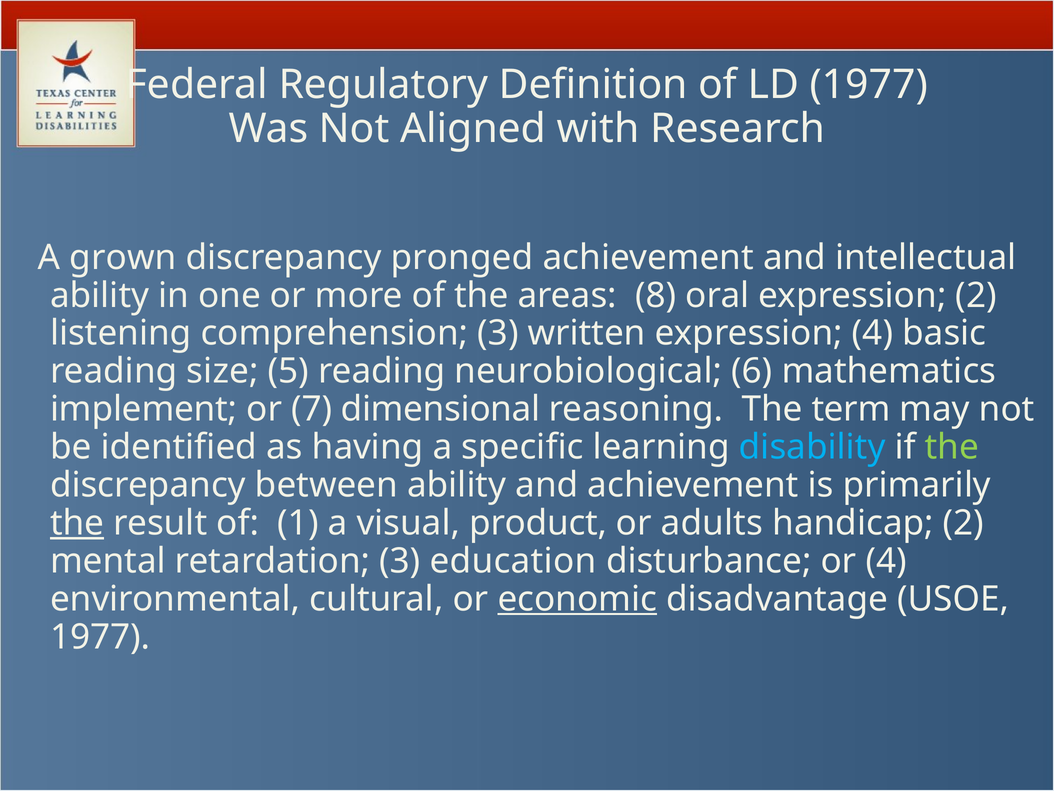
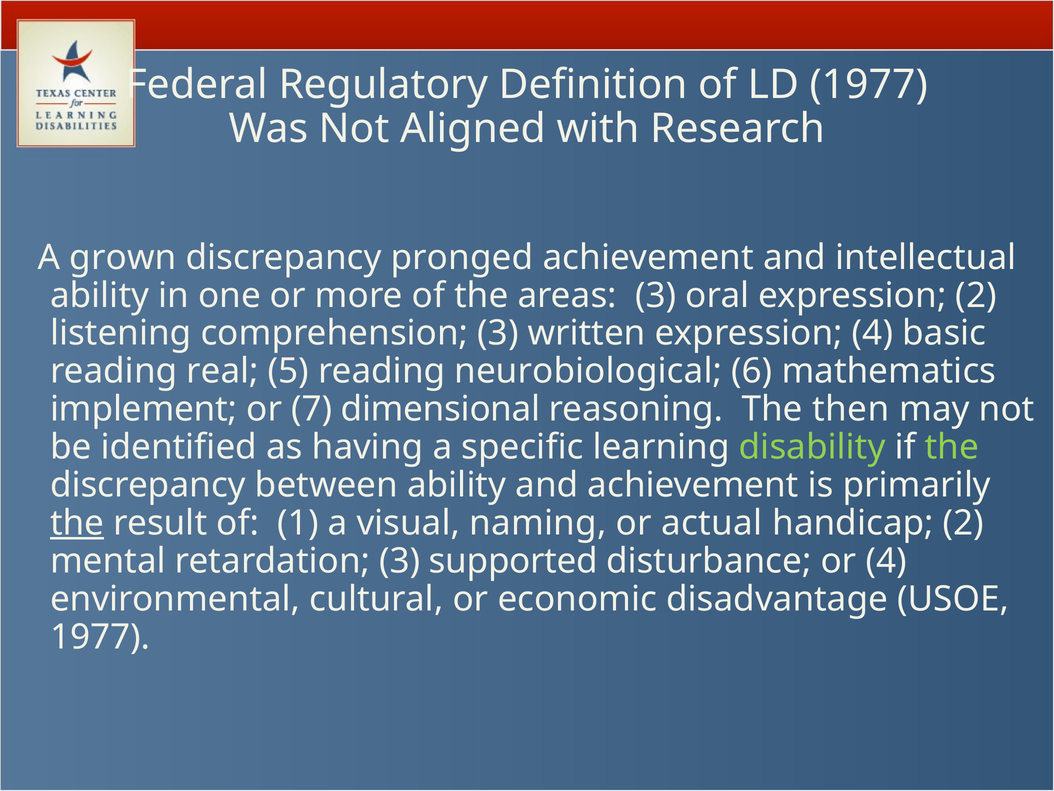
areas 8: 8 -> 3
size: size -> real
term: term -> then
disability colour: light blue -> light green
product: product -> naming
adults: adults -> actual
education: education -> supported
economic underline: present -> none
